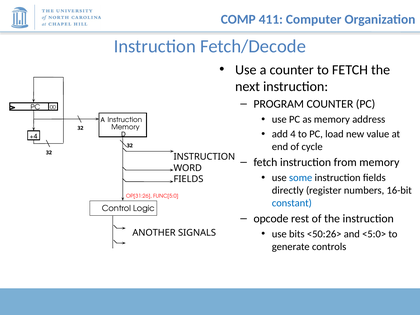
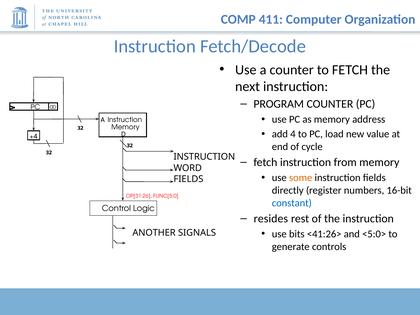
some colour: blue -> orange
opcode: opcode -> resides
<50:26>: <50:26> -> <41:26>
